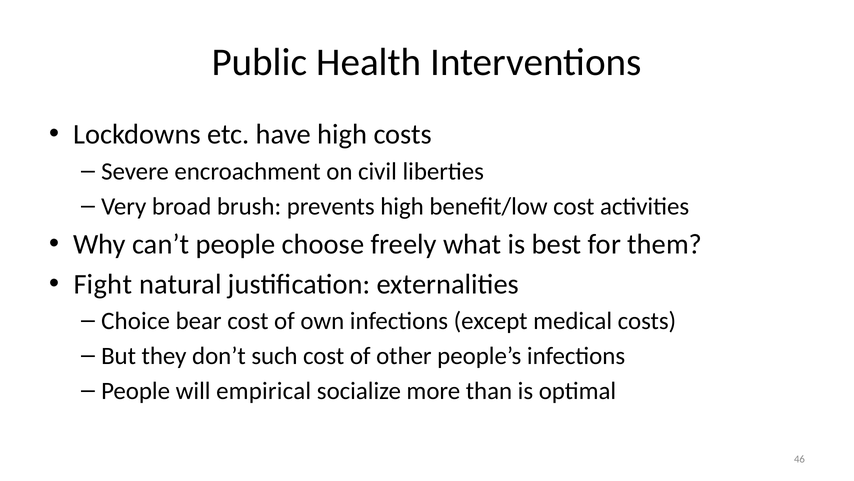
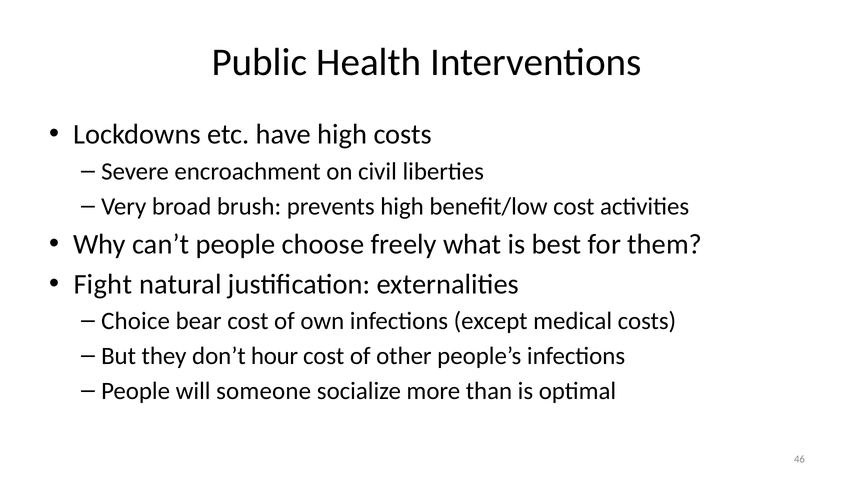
such: such -> hour
empirical: empirical -> someone
